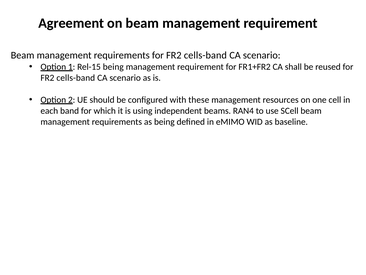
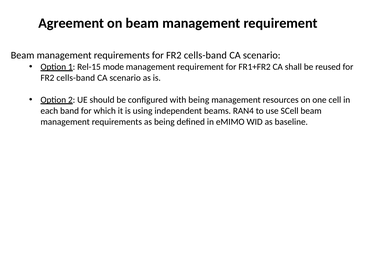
Rel-15 being: being -> mode
with these: these -> being
